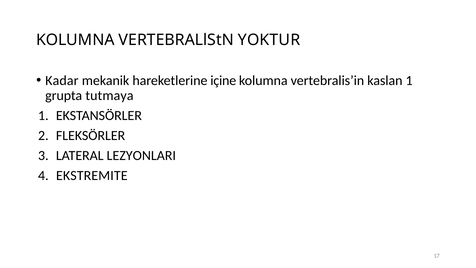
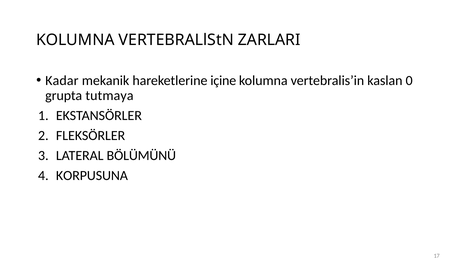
YOKTUR: YOKTUR -> ZARLARI
kaslan 1: 1 -> 0
LEZYONLARI: LEZYONLARI -> BÖLÜMÜNÜ
EKSTREMITE: EKSTREMITE -> KORPUSUNA
